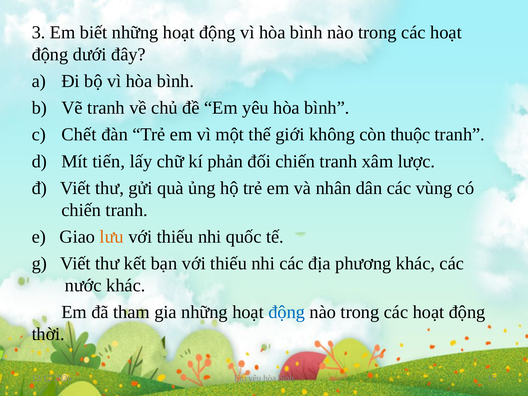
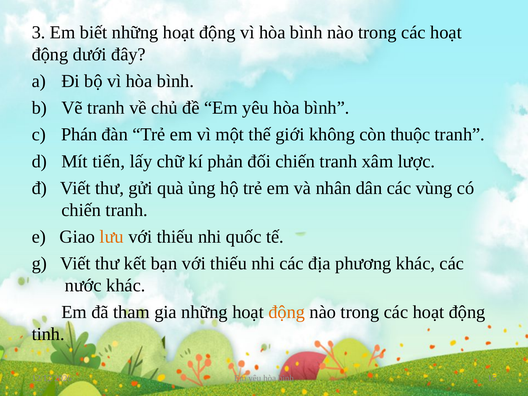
Chết: Chết -> Phán
động at (287, 312) colour: blue -> orange
thời: thời -> tinh
